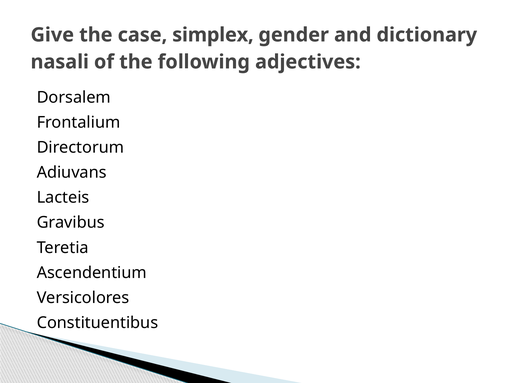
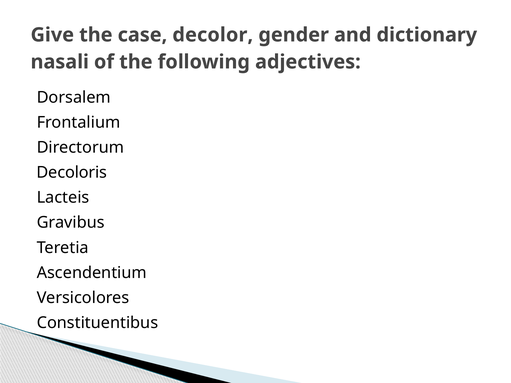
simplex: simplex -> decolor
Adiuvans: Adiuvans -> Decoloris
